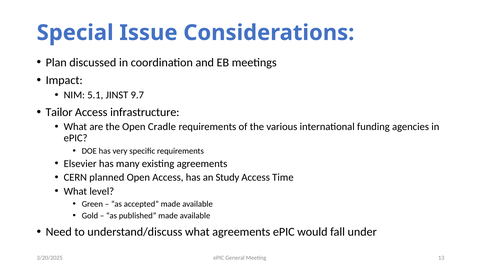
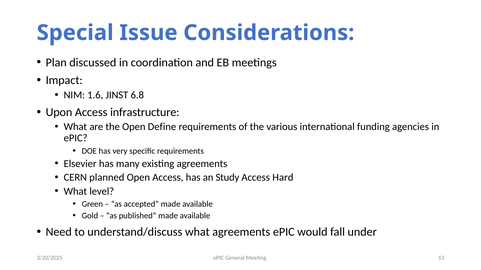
5.1: 5.1 -> 1.6
9.7: 9.7 -> 6.8
Tailor: Tailor -> Upon
Cradle: Cradle -> Define
Time: Time -> Hard
